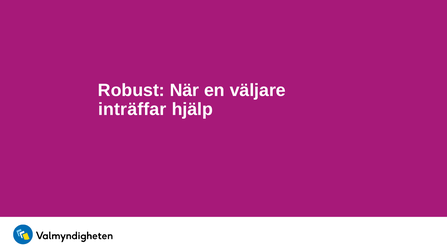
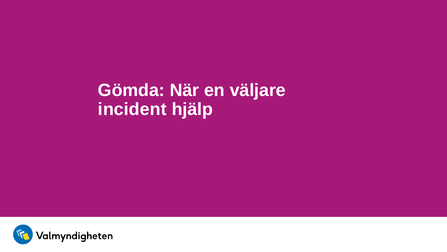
Robust: Robust -> Gömda
inträffar: inträffar -> incident
